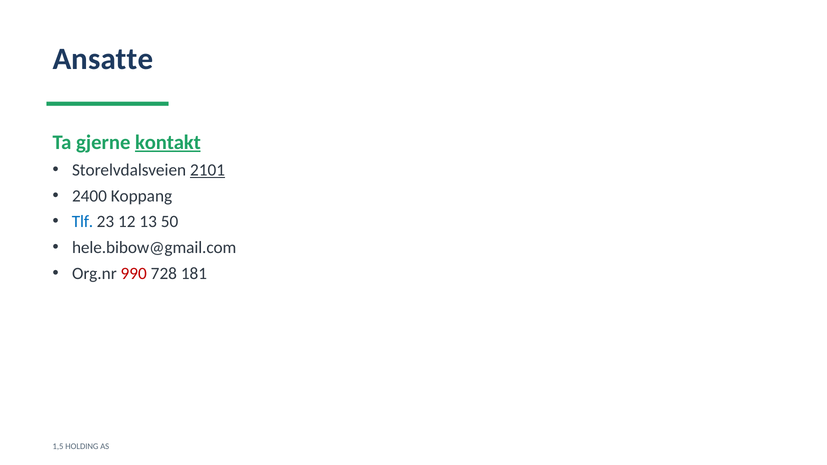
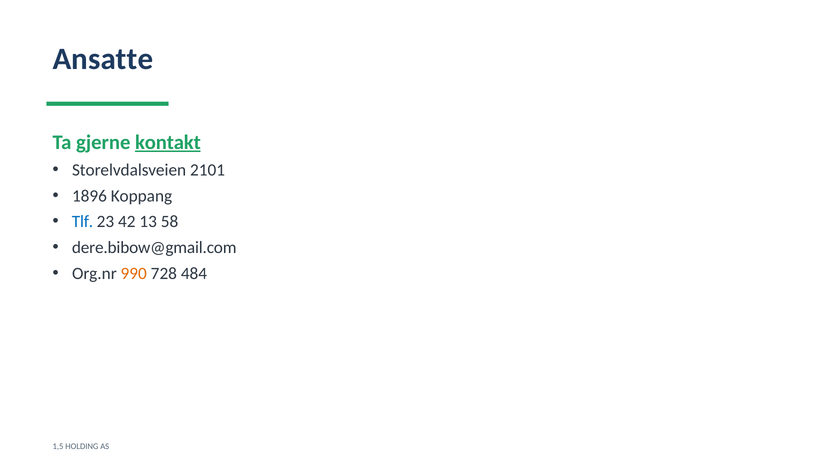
2101 underline: present -> none
2400: 2400 -> 1896
12: 12 -> 42
50: 50 -> 58
hele.bibow@gmail.com: hele.bibow@gmail.com -> dere.bibow@gmail.com
990 colour: red -> orange
181: 181 -> 484
